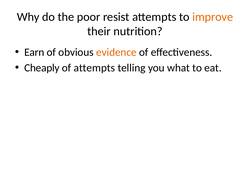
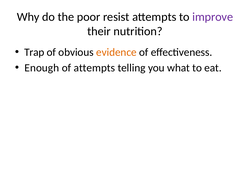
improve colour: orange -> purple
Earn: Earn -> Trap
Cheaply: Cheaply -> Enough
